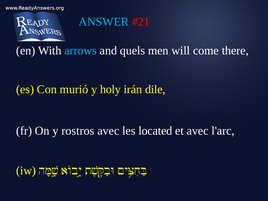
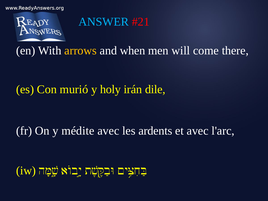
arrows colour: light blue -> yellow
quels: quels -> when
rostros: rostros -> médite
located: located -> ardents
